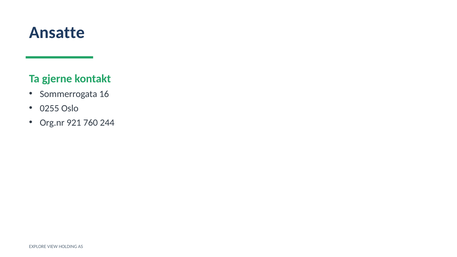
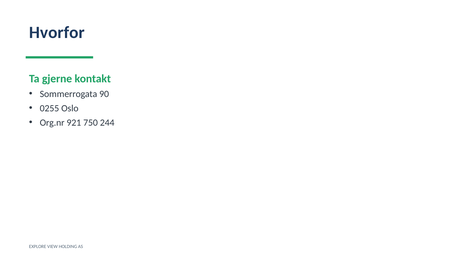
Ansatte: Ansatte -> Hvorfor
16: 16 -> 90
760: 760 -> 750
